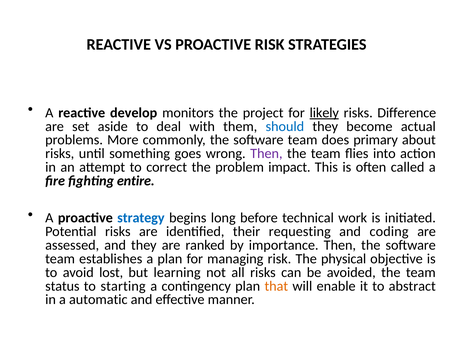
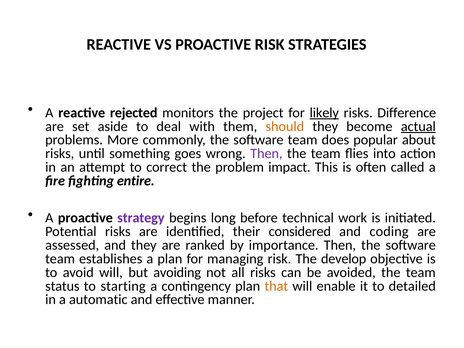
develop: develop -> rejected
should colour: blue -> orange
actual underline: none -> present
primary: primary -> popular
strategy colour: blue -> purple
requesting: requesting -> considered
physical: physical -> develop
avoid lost: lost -> will
learning: learning -> avoiding
abstract: abstract -> detailed
